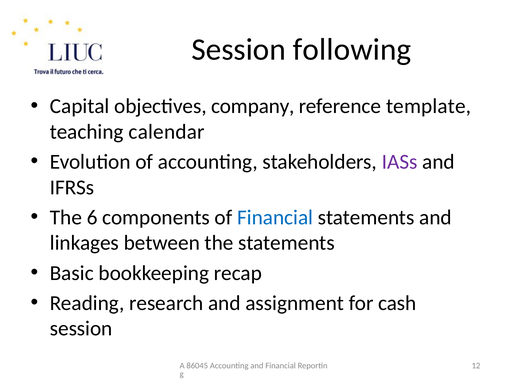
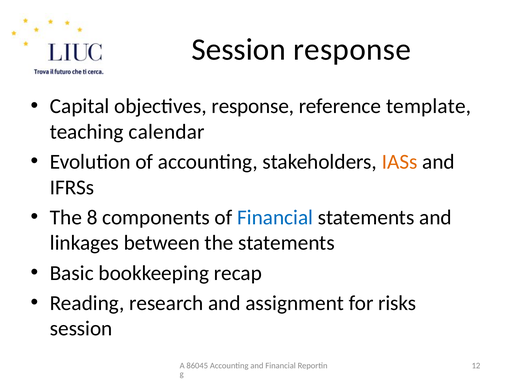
Session following: following -> response
objectives company: company -> response
IASs colour: purple -> orange
6: 6 -> 8
cash: cash -> risks
